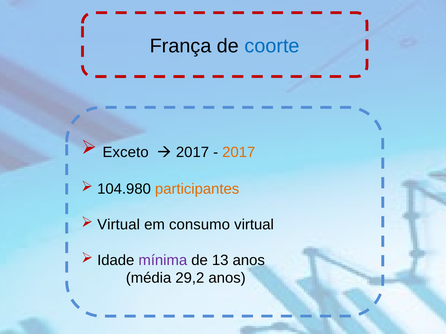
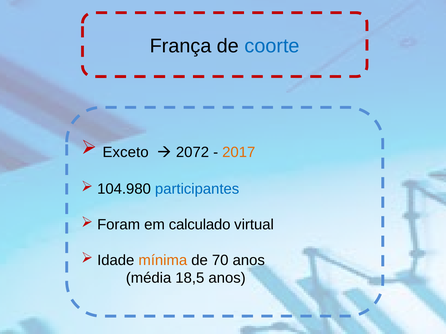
2017 at (193, 153): 2017 -> 2072
participantes colour: orange -> blue
Virtual at (119, 225): Virtual -> Foram
consumo: consumo -> calculado
mínima colour: purple -> orange
13: 13 -> 70
29,2: 29,2 -> 18,5
